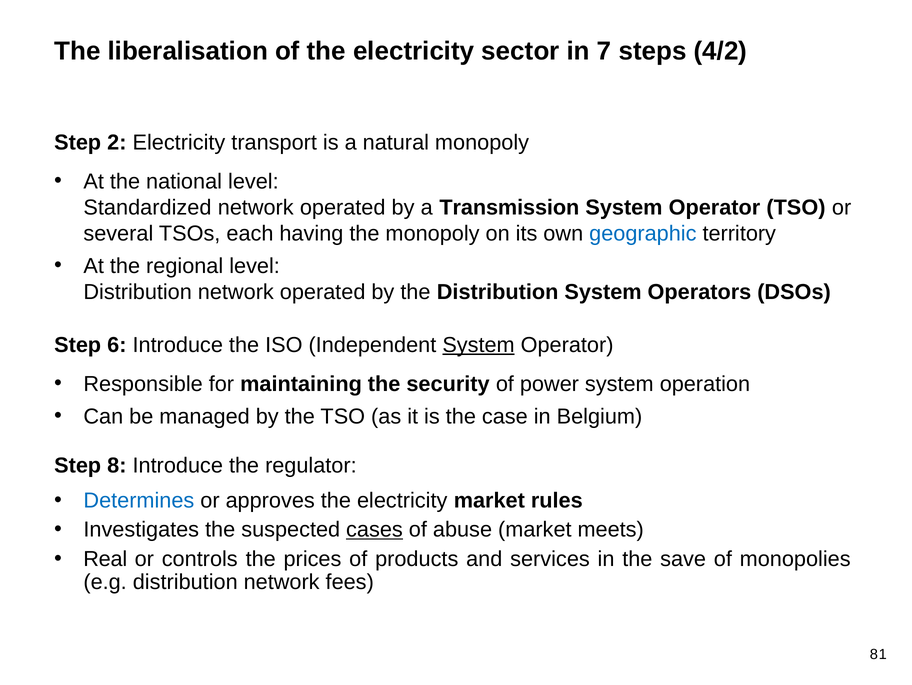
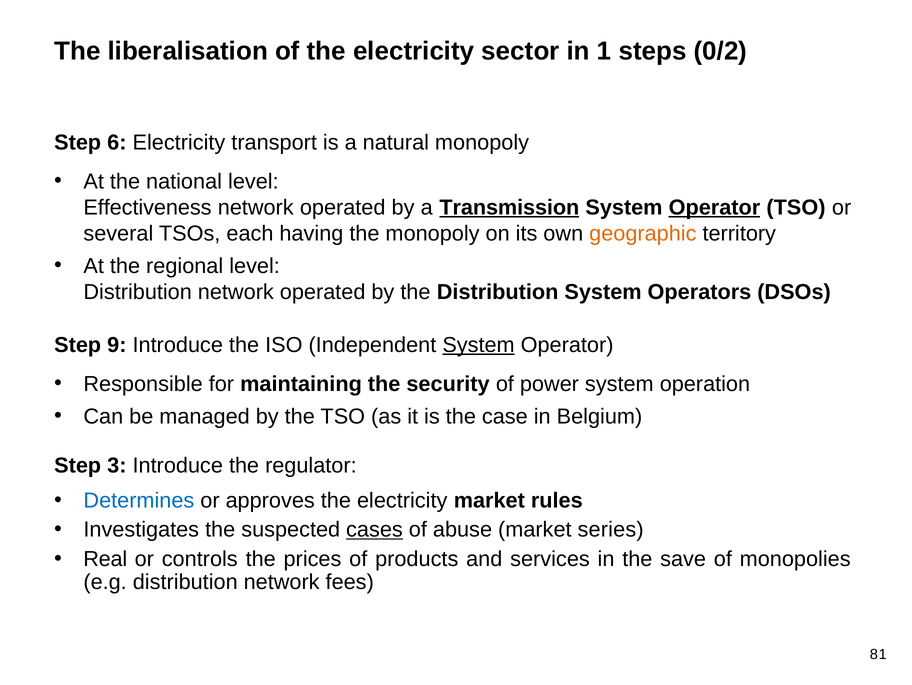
7: 7 -> 1
4/2: 4/2 -> 0/2
2: 2 -> 6
Standardized: Standardized -> Effectiveness
Transmission underline: none -> present
Operator at (714, 207) underline: none -> present
geographic colour: blue -> orange
6: 6 -> 9
8: 8 -> 3
meets: meets -> series
